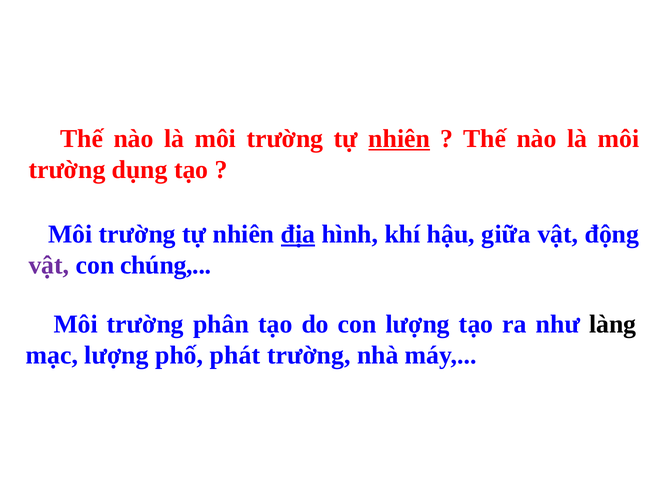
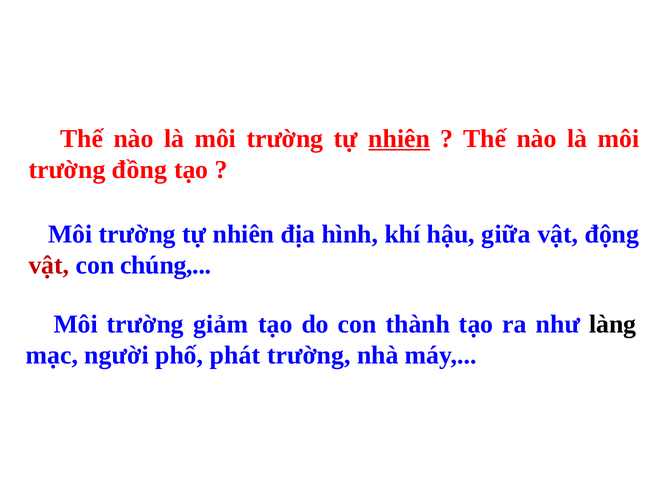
dụng: dụng -> đồng
địa underline: present -> none
vật at (49, 266) colour: purple -> red
phân: phân -> giảm
con lượng: lượng -> thành
mạc lượng: lượng -> người
